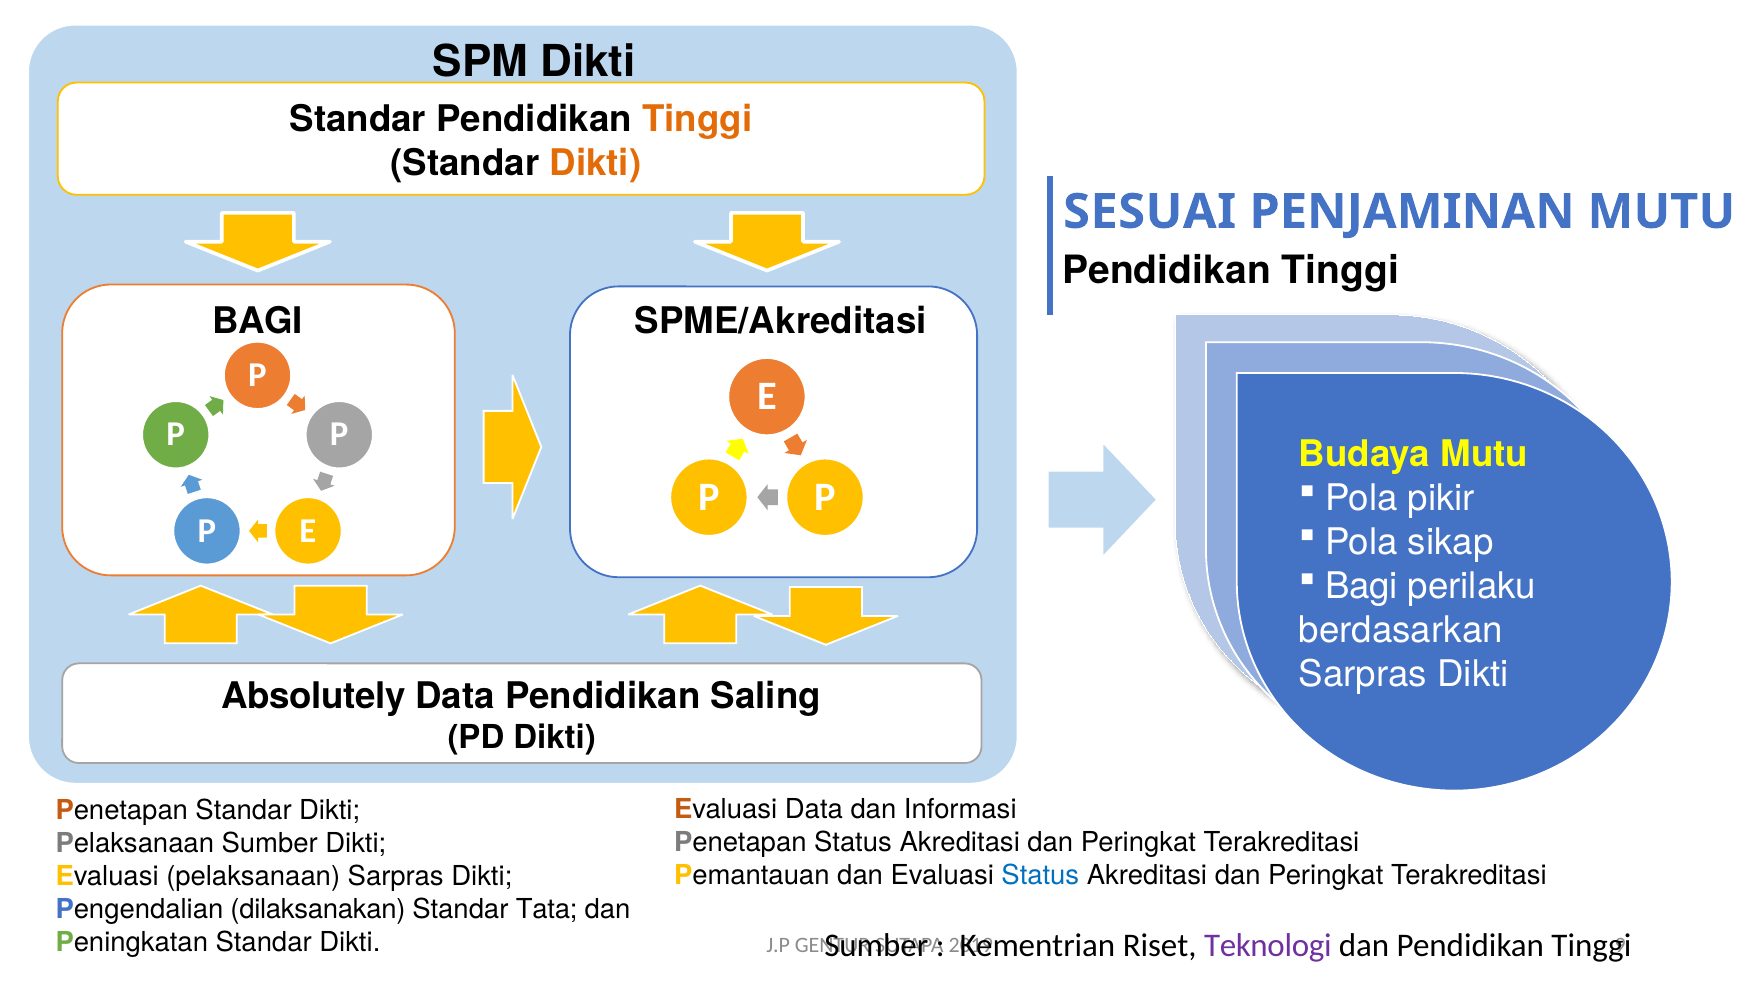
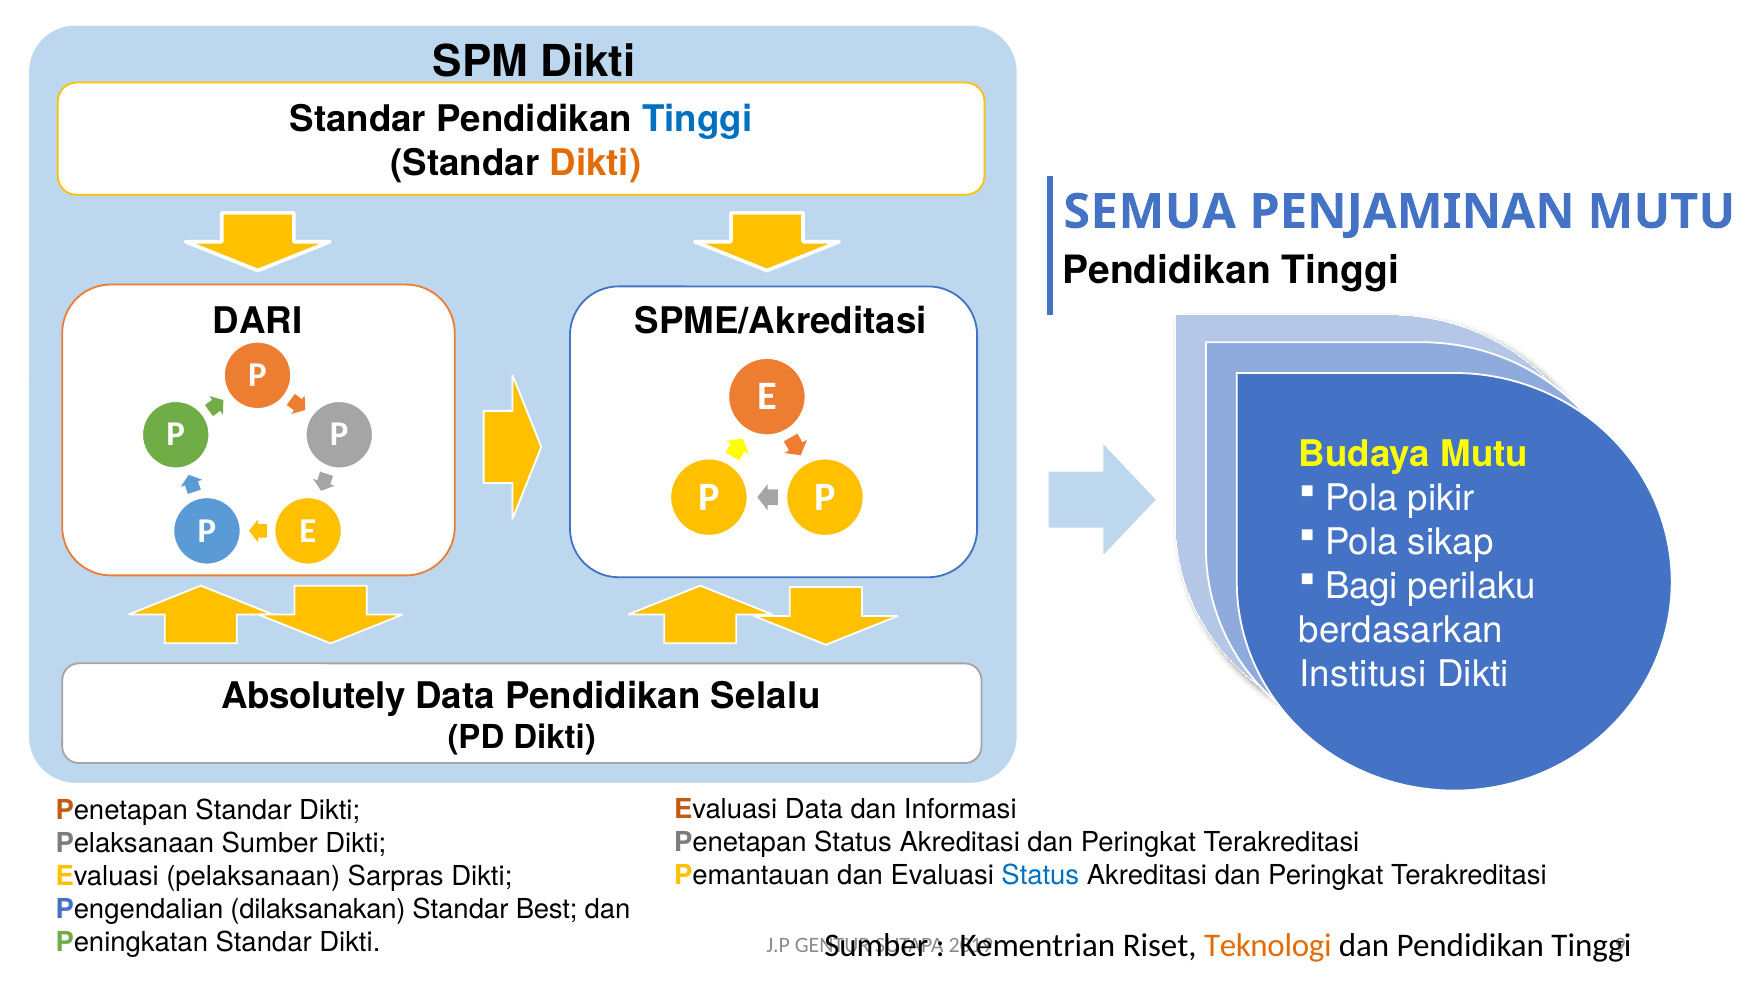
Tinggi at (697, 119) colour: orange -> blue
SESUAI: SESUAI -> SEMUA
BAGI at (258, 322): BAGI -> DARI
Sarpras at (1363, 674): Sarpras -> Institusi
Saling: Saling -> Selalu
Tata: Tata -> Best
Teknologi colour: purple -> orange
